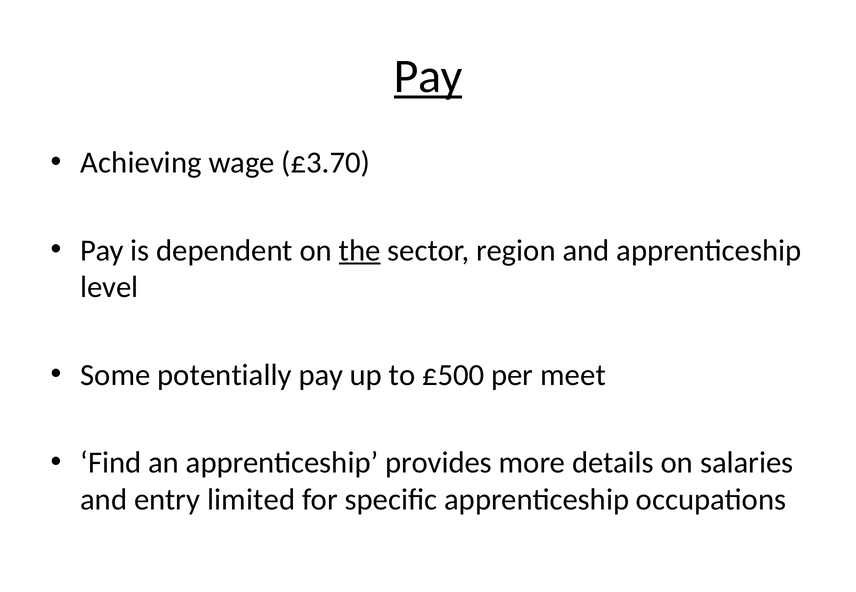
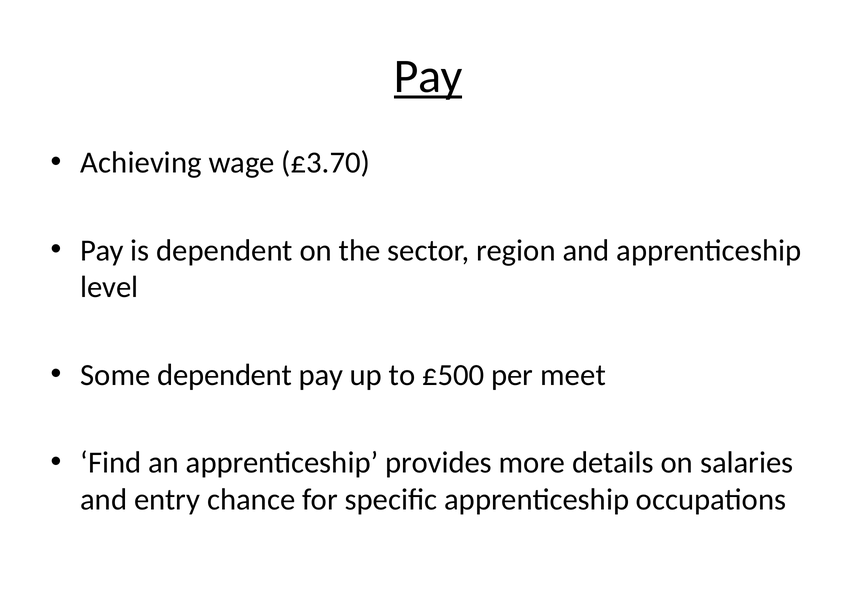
the underline: present -> none
Some potentially: potentially -> dependent
limited: limited -> chance
